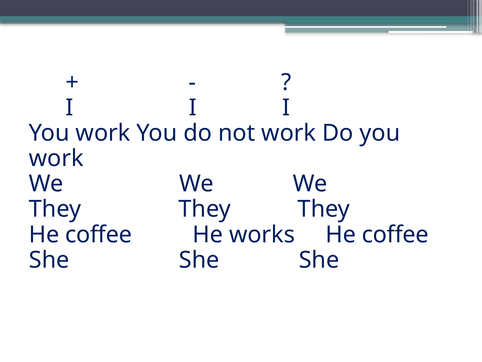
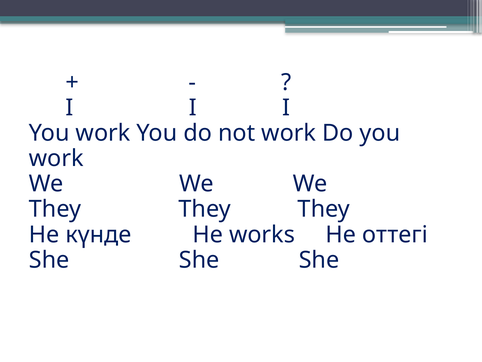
coffee at (99, 234): coffee -> күнде
works He coffee: coffee -> оттегі
